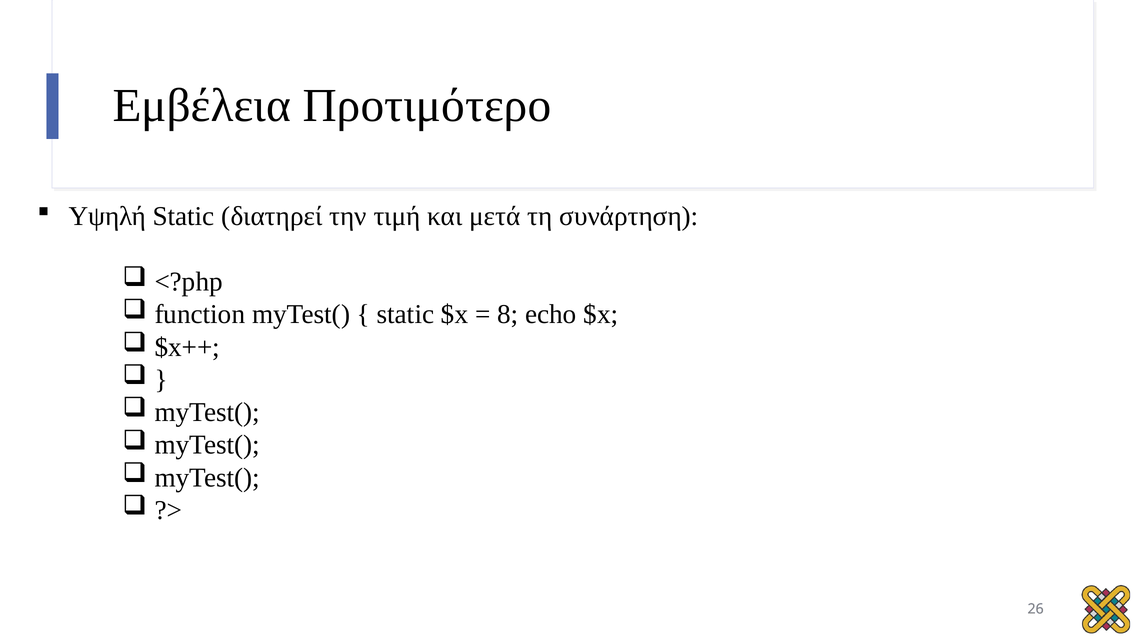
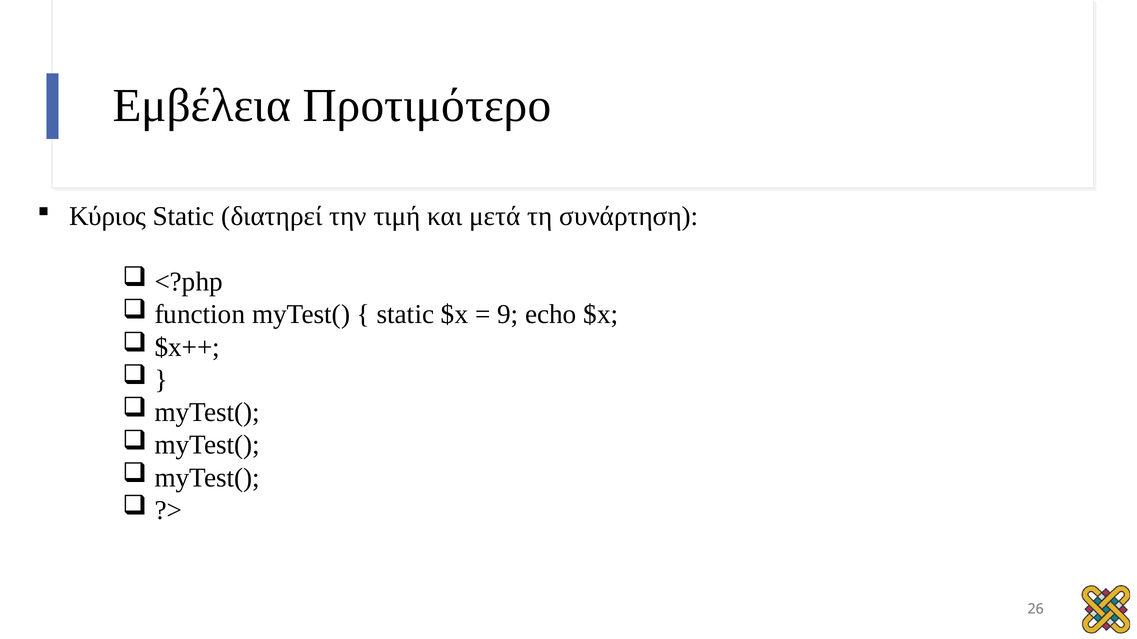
Υψηλή: Υψηλή -> Κύριος
8: 8 -> 9
